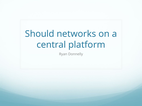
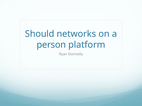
central: central -> person
